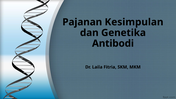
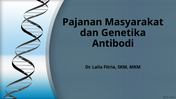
Kesimpulan: Kesimpulan -> Masyarakat
